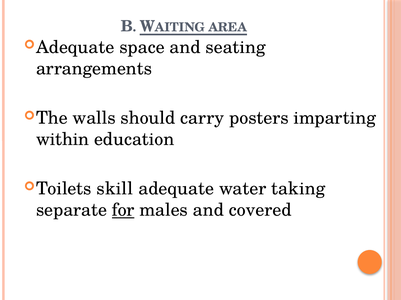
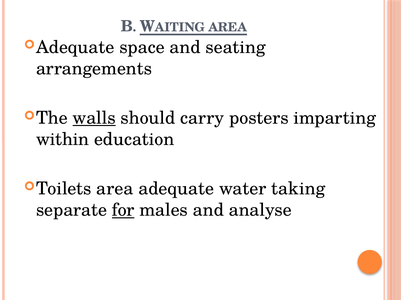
walls underline: none -> present
skill at (115, 189): skill -> area
covered: covered -> analyse
